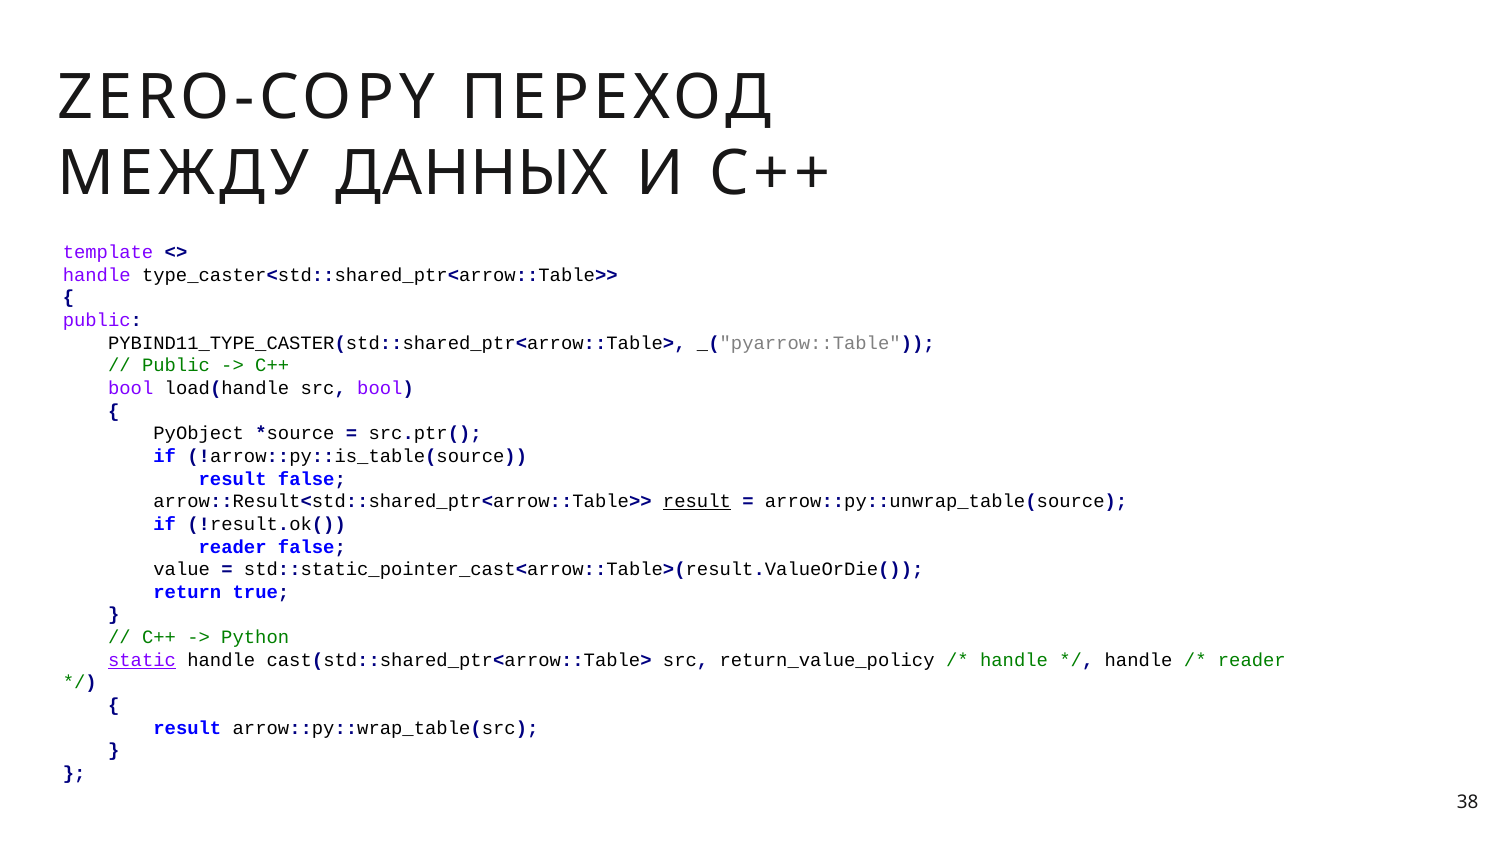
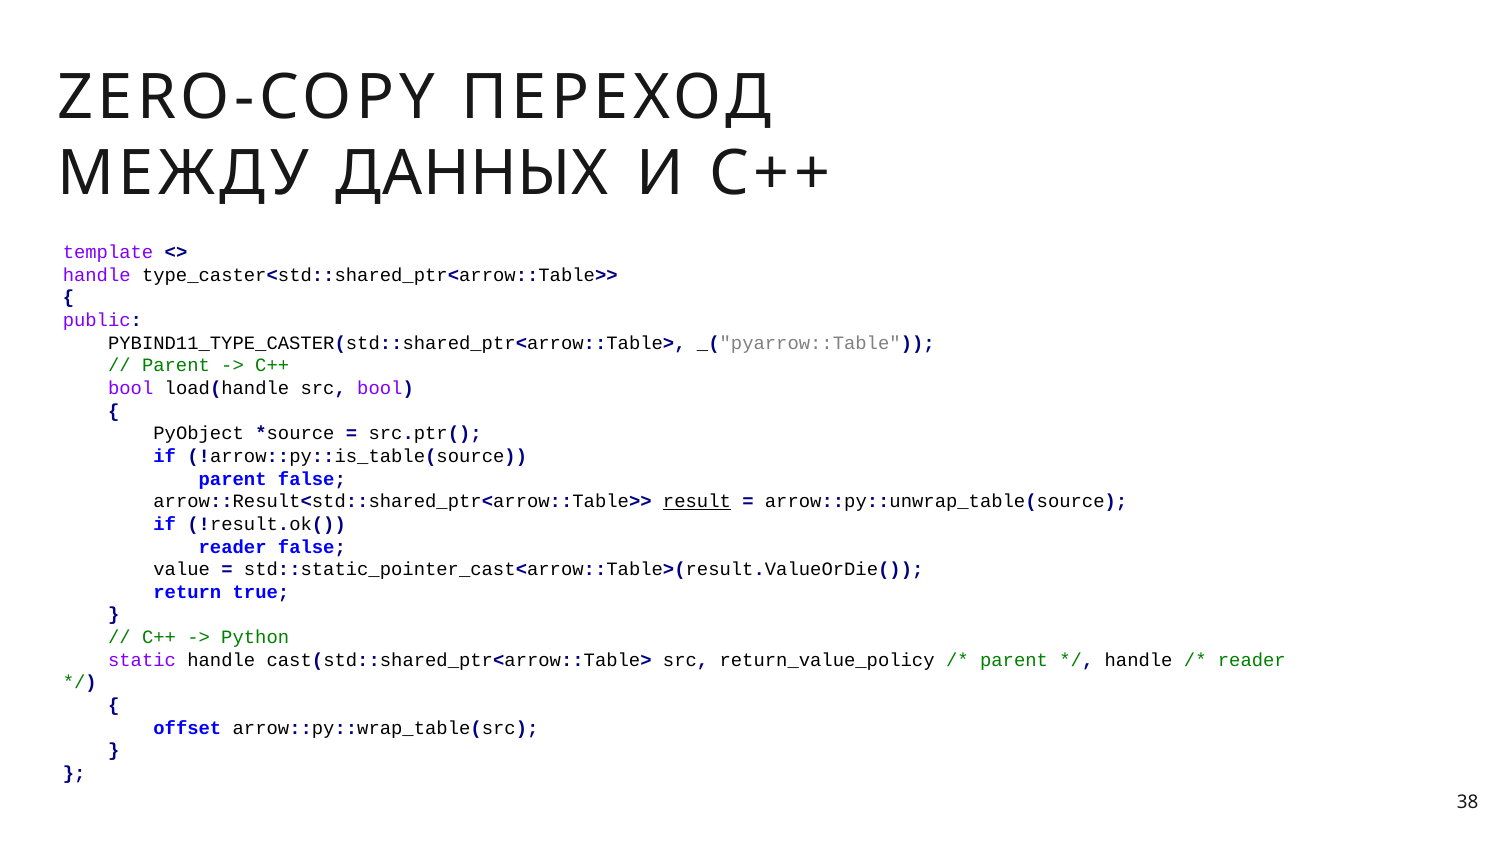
Public at (176, 366): Public -> Parent
result at (233, 479): result -> parent
static underline: present -> none
handle at (1014, 660): handle -> parent
result at (187, 728): result -> offset
